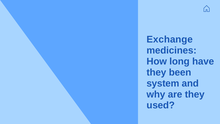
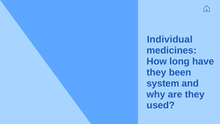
Exchange: Exchange -> Individual
